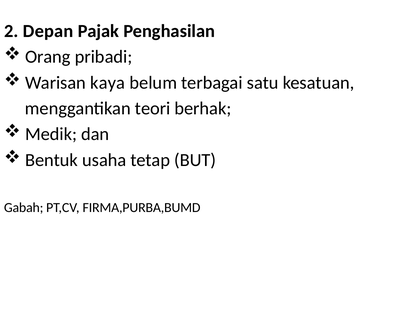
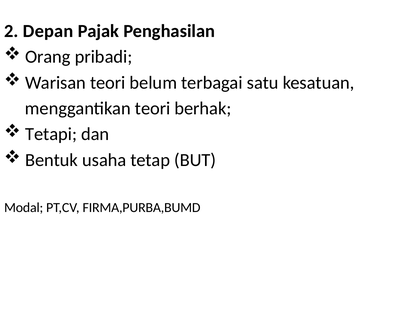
Warisan kaya: kaya -> teori
Medik: Medik -> Tetapi
Gabah: Gabah -> Modal
